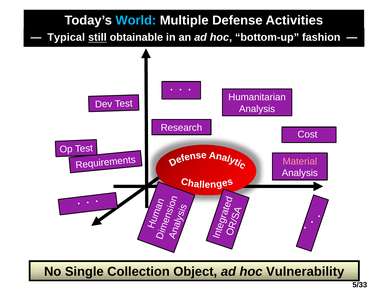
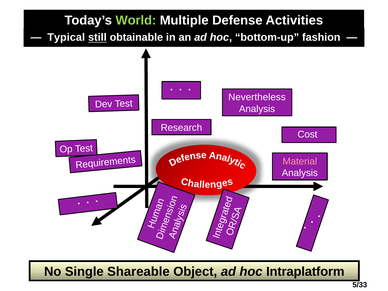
World colour: light blue -> light green
Humanitarian: Humanitarian -> Nevertheless
Collection: Collection -> Shareable
Vulnerability: Vulnerability -> Intraplatform
